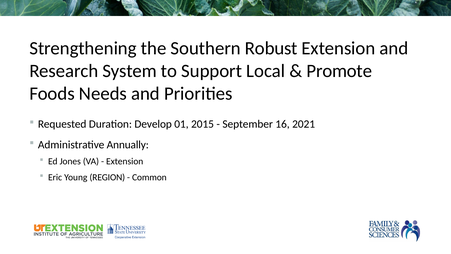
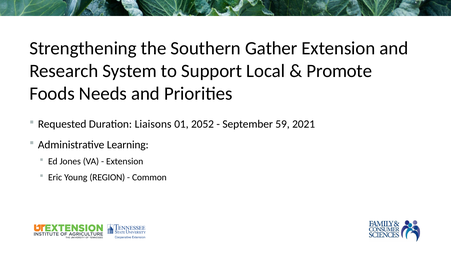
Robust: Robust -> Gather
Develop: Develop -> Liaisons
2015: 2015 -> 2052
16: 16 -> 59
Annually: Annually -> Learning
